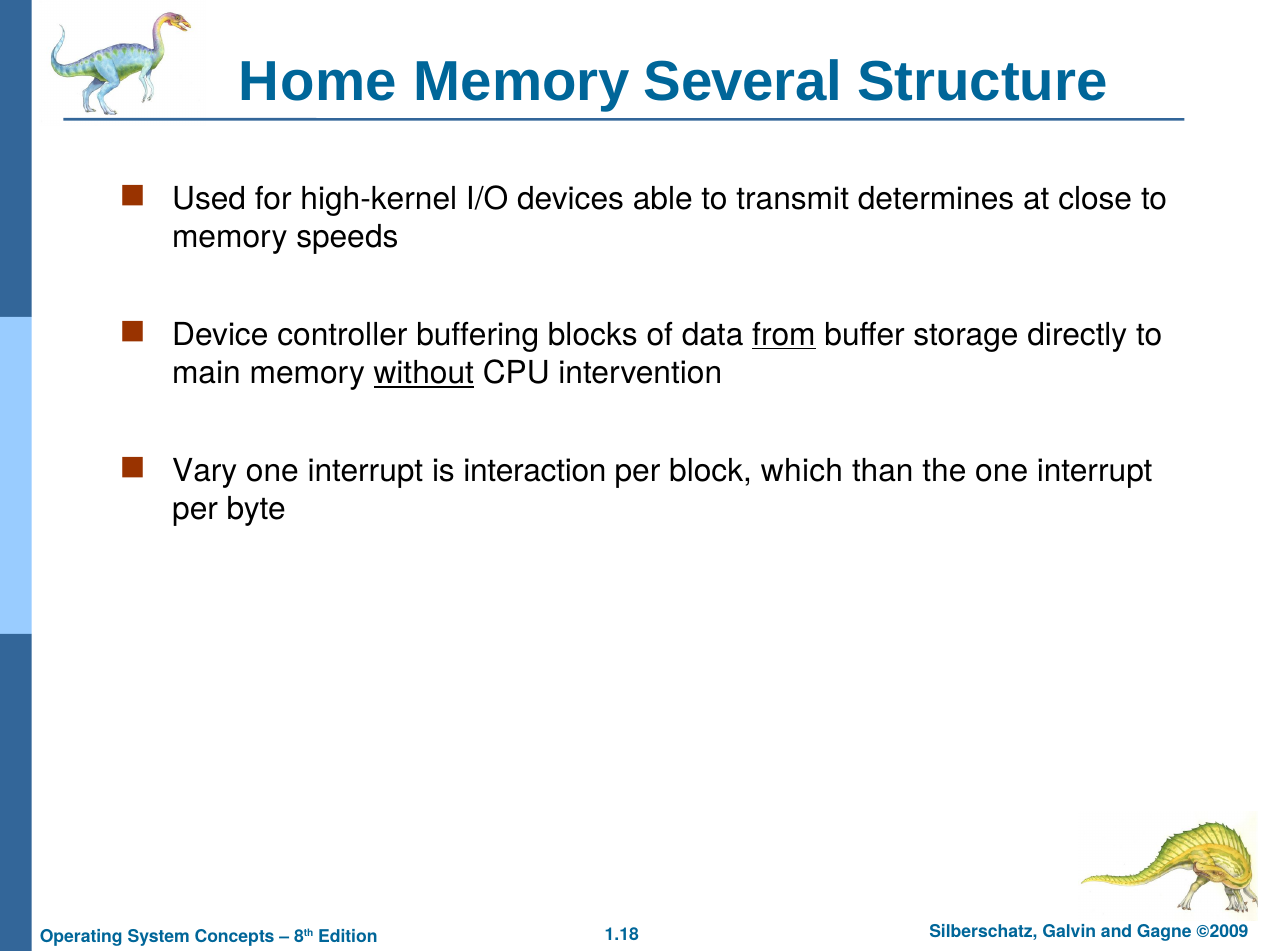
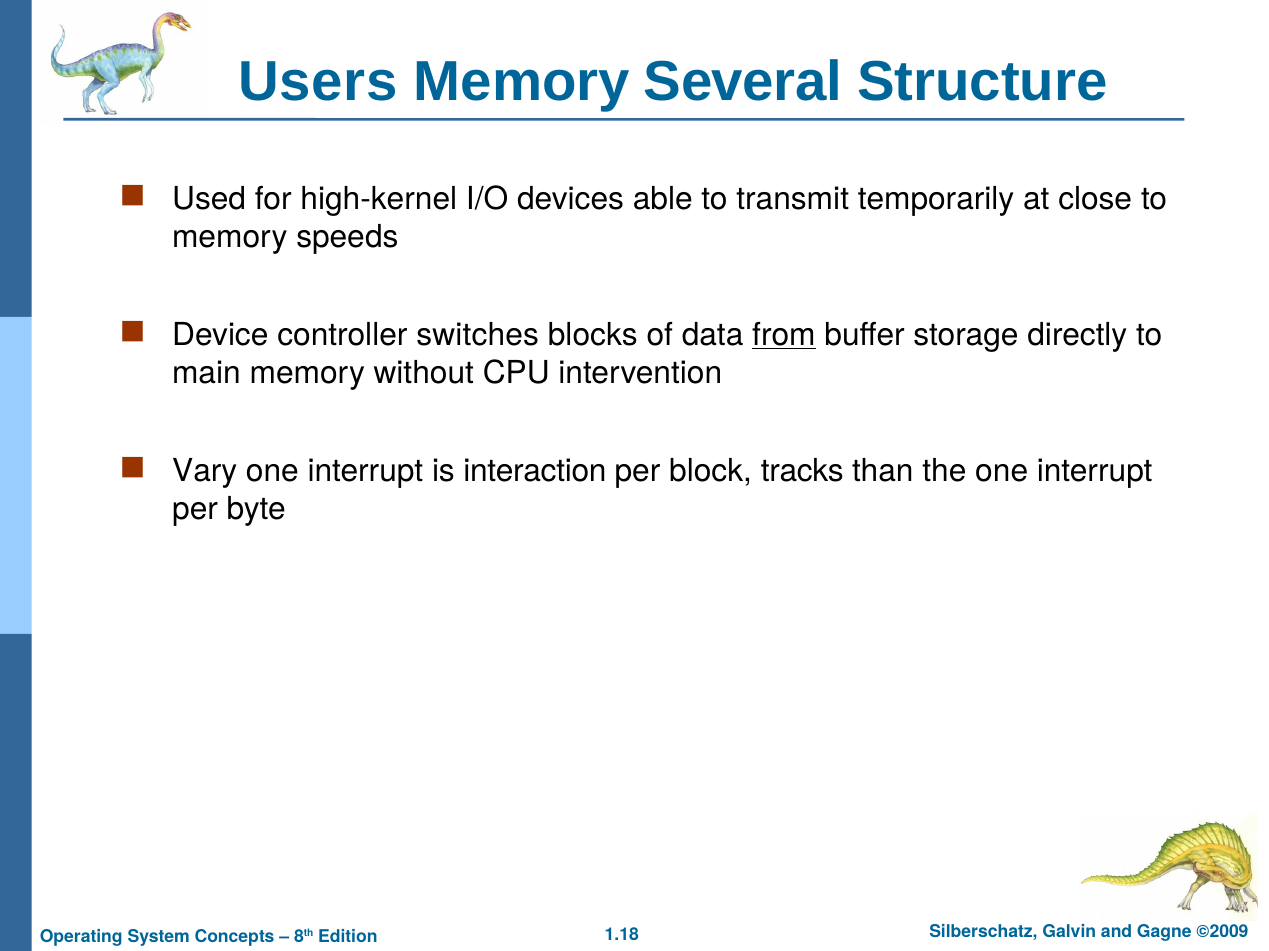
Home: Home -> Users
determines: determines -> temporarily
buffering: buffering -> switches
without underline: present -> none
which: which -> tracks
